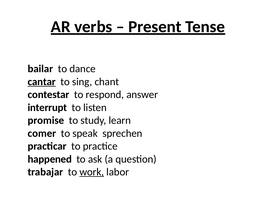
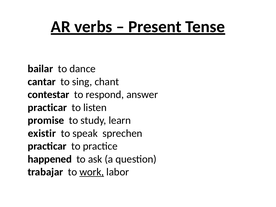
cantar underline: present -> none
interrupt at (47, 108): interrupt -> practicar
comer: comer -> existir
